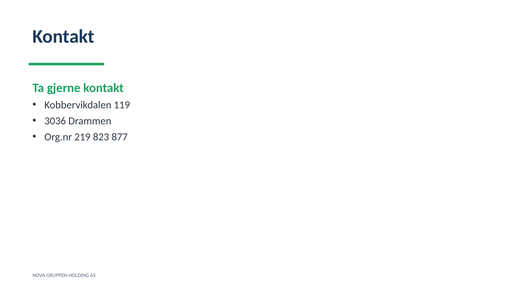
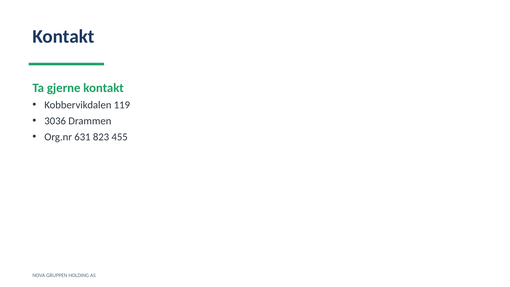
219: 219 -> 631
877: 877 -> 455
